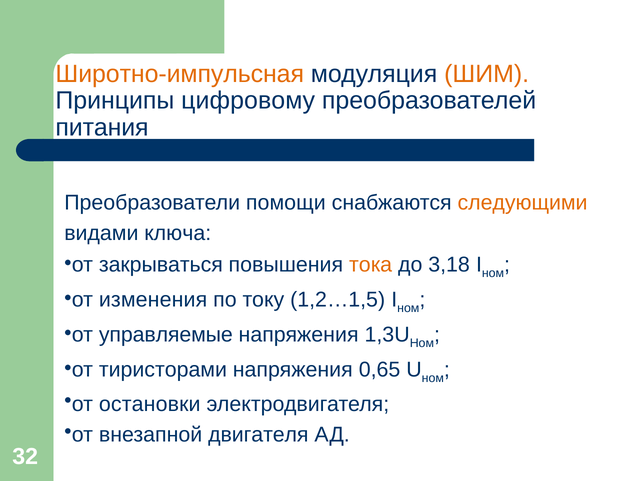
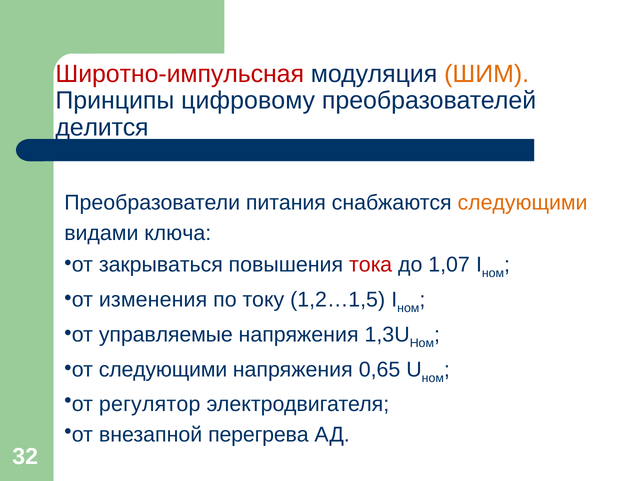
Широтно-импульсная colour: orange -> red
питания: питания -> делится
помощи: помощи -> питания
тока colour: orange -> red
3,18: 3,18 -> 1,07
от тиристорами: тиристорами -> следующими
остановки: остановки -> регулятор
двигателя: двигателя -> перегрева
